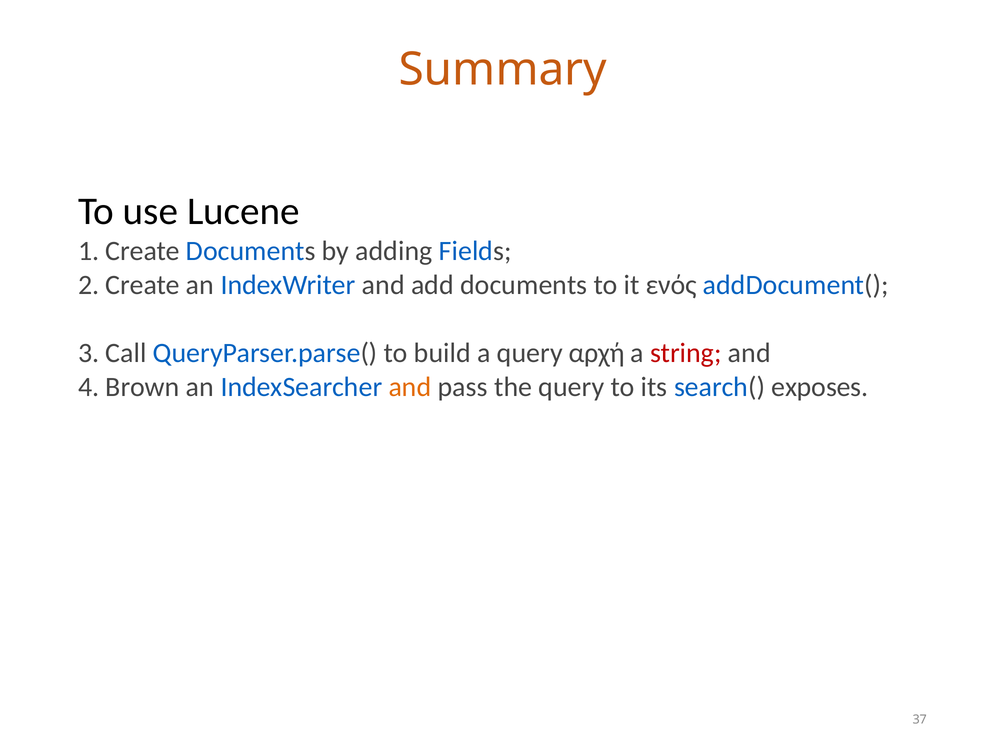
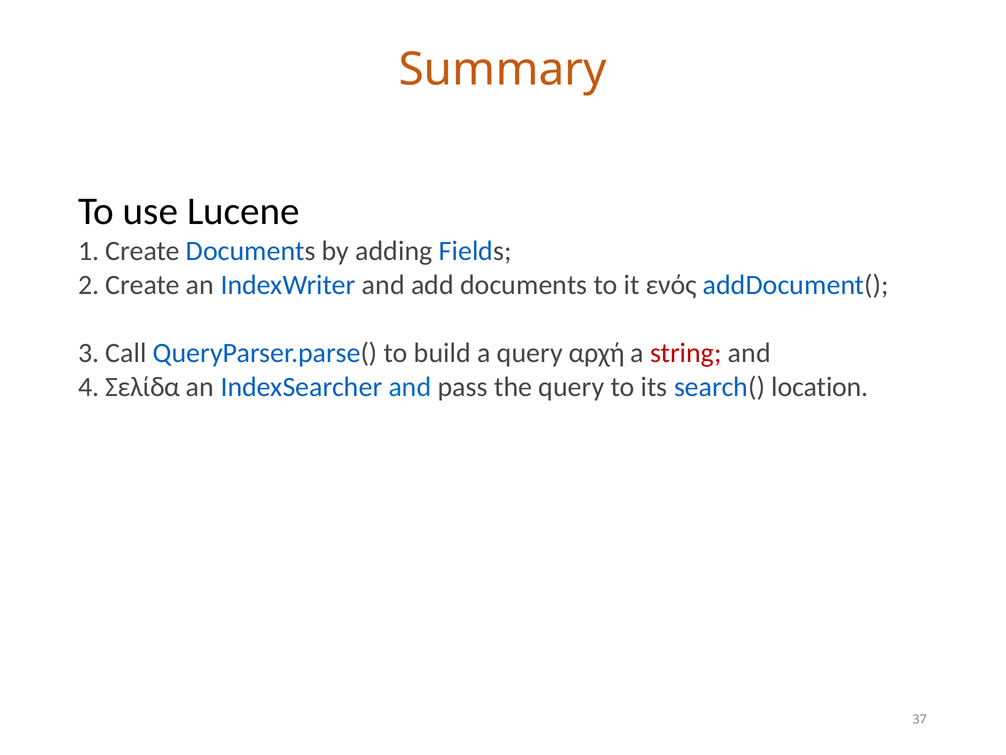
Brown: Brown -> Σελίδα
and at (410, 387) colour: orange -> blue
exposes: exposes -> location
